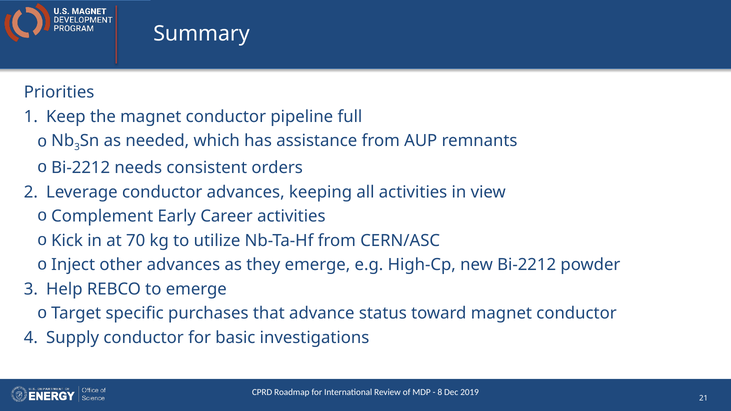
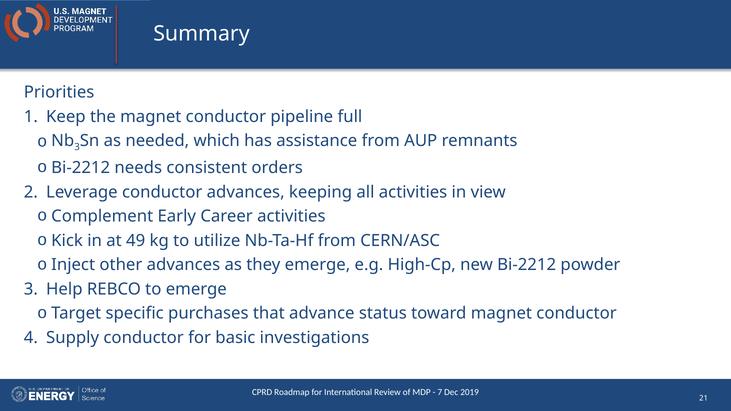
70: 70 -> 49
8: 8 -> 7
